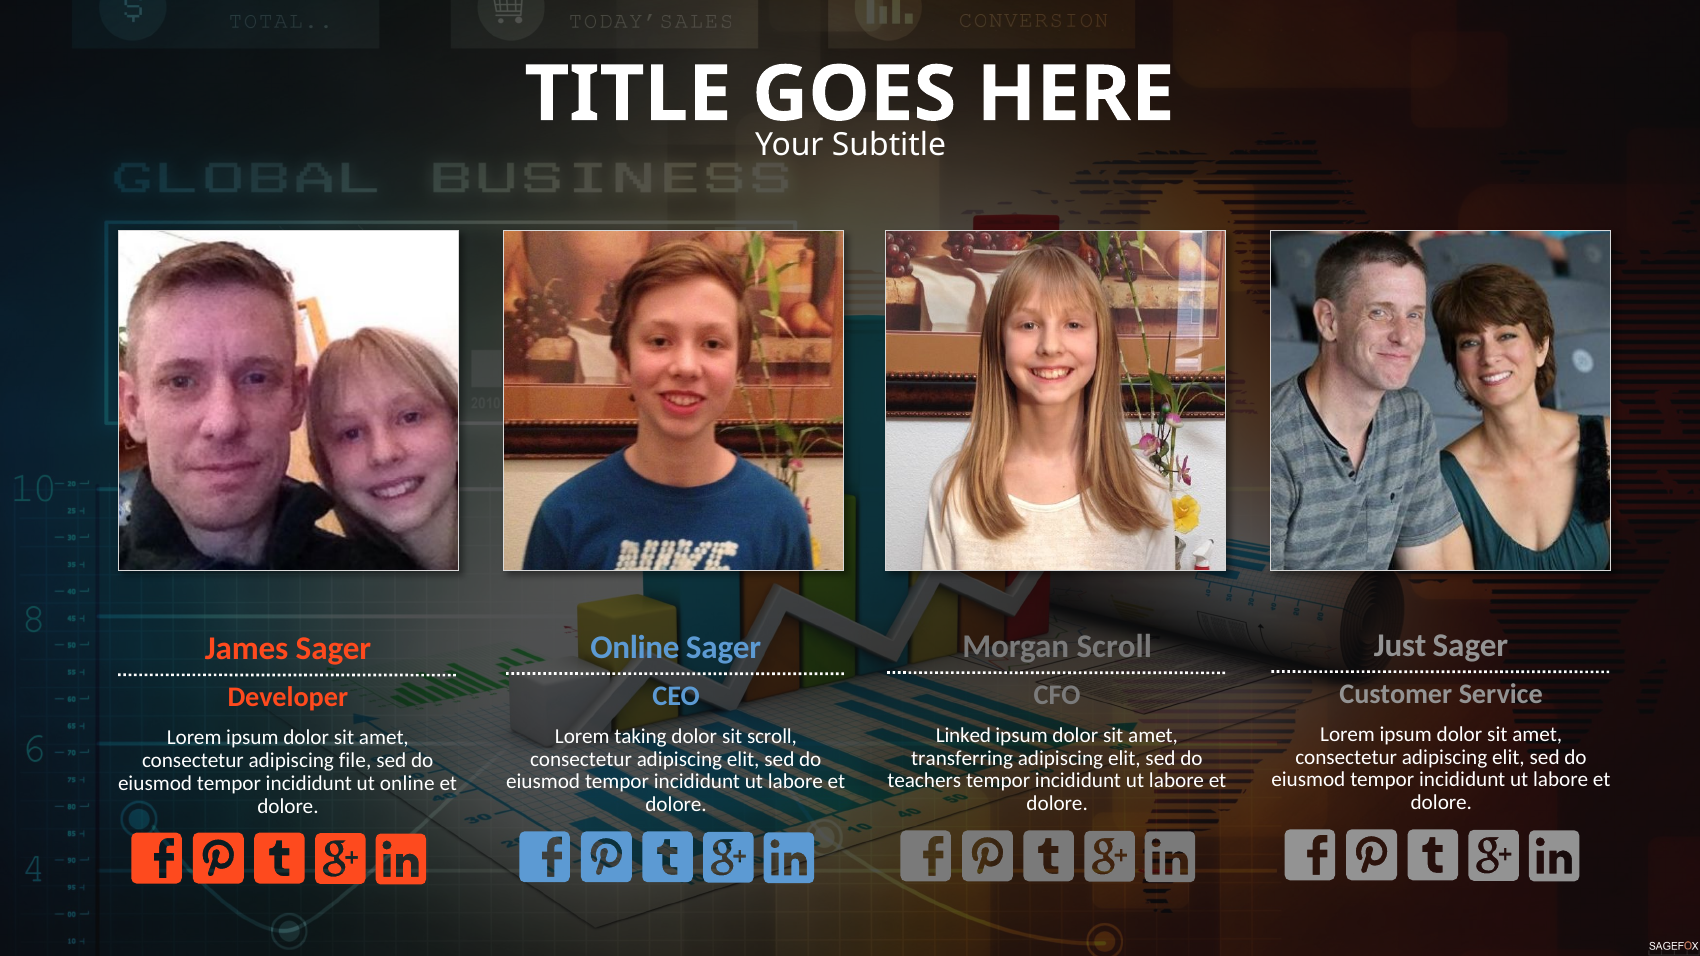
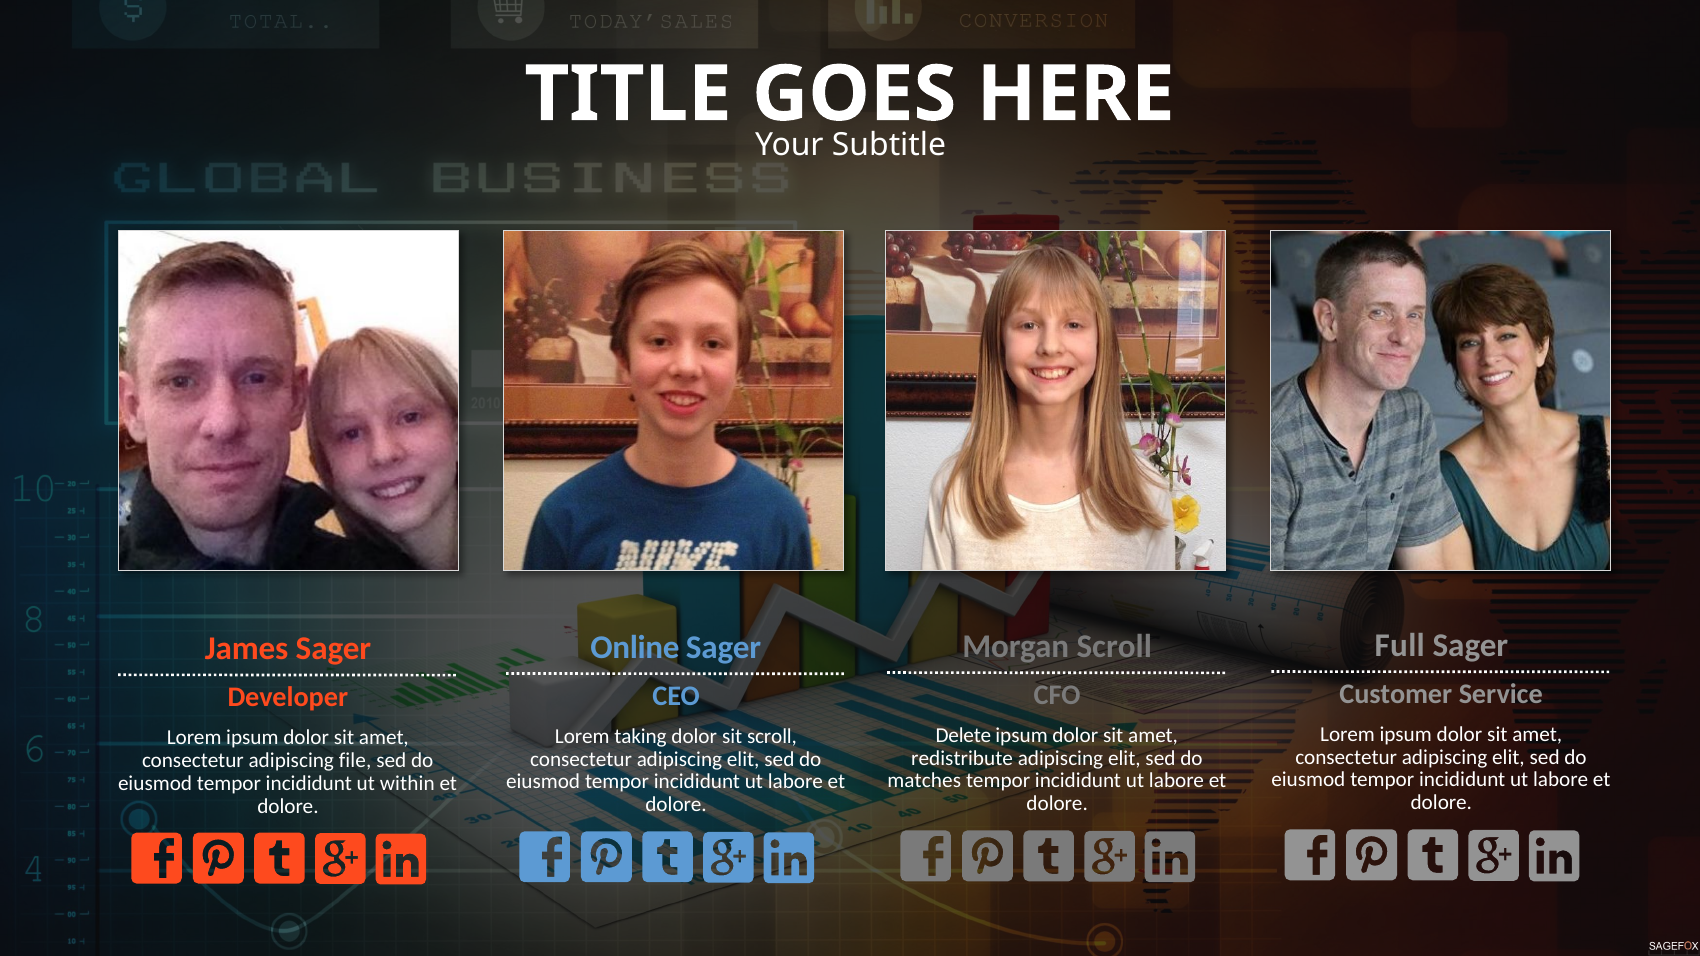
Just: Just -> Full
Linked: Linked -> Delete
transferring: transferring -> redistribute
teachers: teachers -> matches
ut online: online -> within
